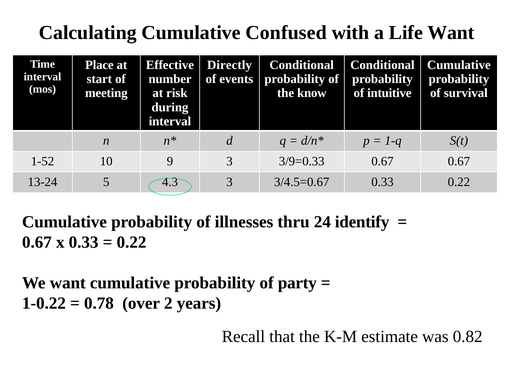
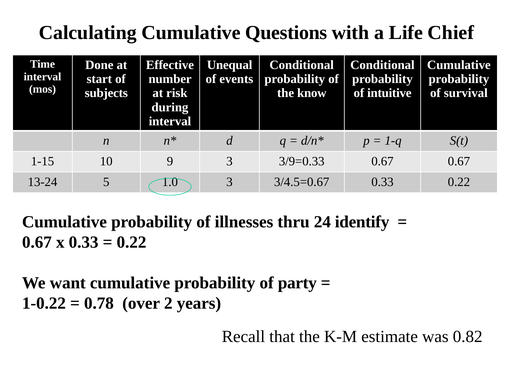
Confused: Confused -> Questions
Life Want: Want -> Chief
Place: Place -> Done
Directly: Directly -> Unequal
meeting: meeting -> subjects
1-52: 1-52 -> 1-15
4.3: 4.3 -> 1.0
